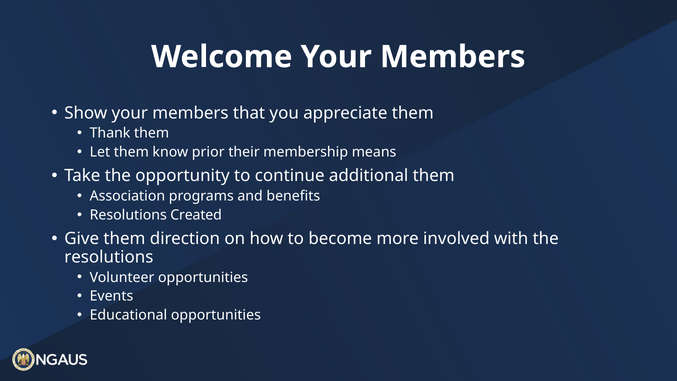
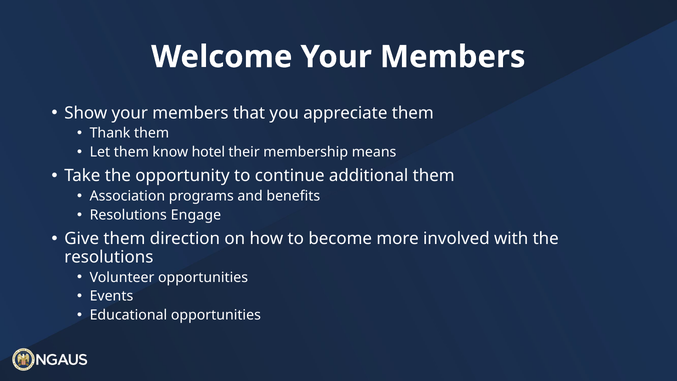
prior: prior -> hotel
Created: Created -> Engage
